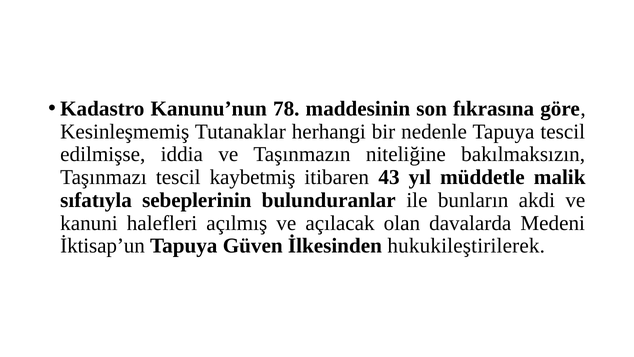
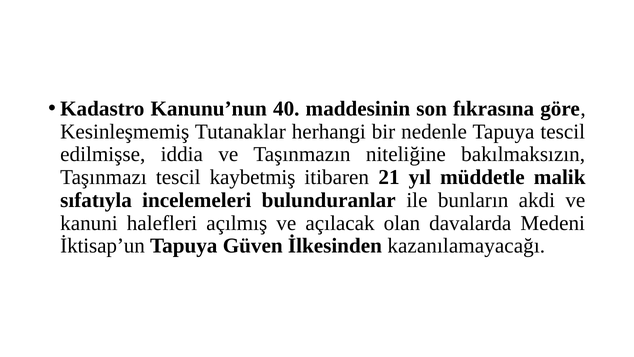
78: 78 -> 40
43: 43 -> 21
sebeplerinin: sebeplerinin -> incelemeleri
hukukileştirilerek: hukukileştirilerek -> kazanılamayacağı
